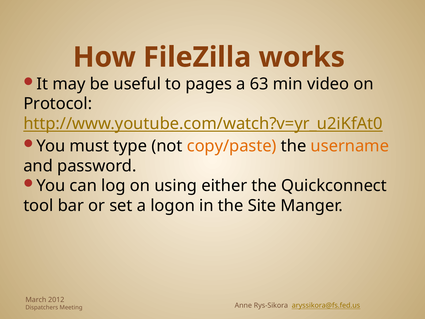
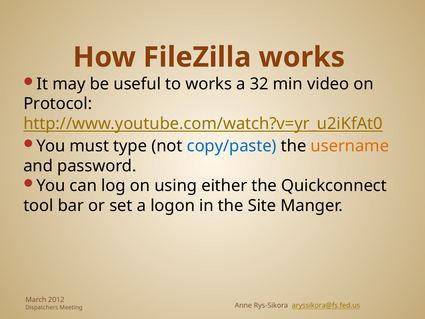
to pages: pages -> works
63: 63 -> 32
copy/paste colour: orange -> blue
